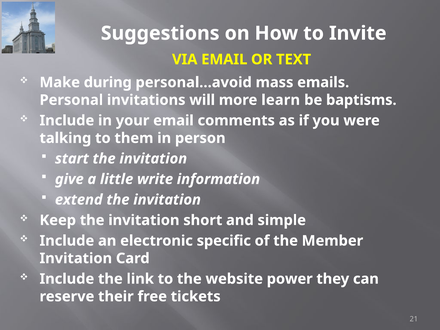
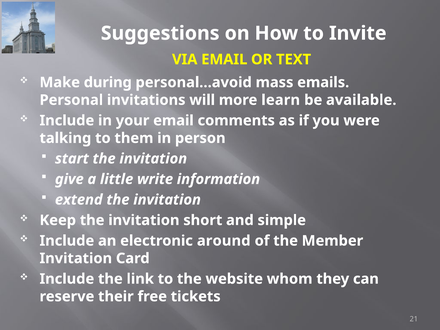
baptisms: baptisms -> available
specific: specific -> around
power: power -> whom
